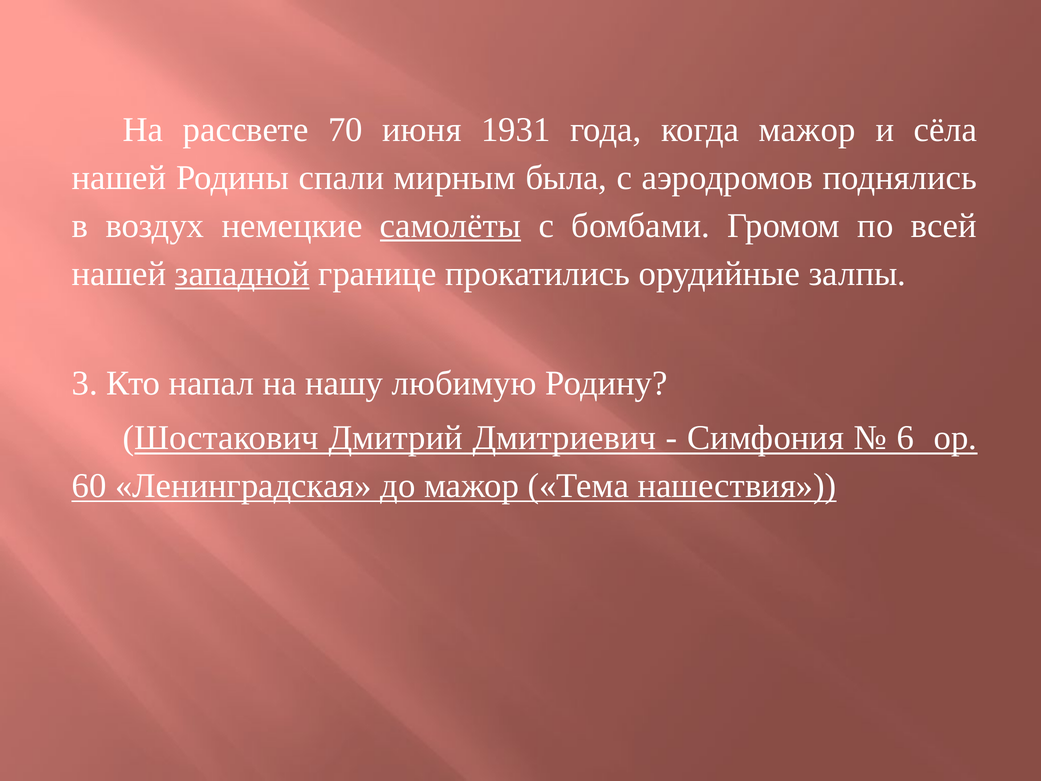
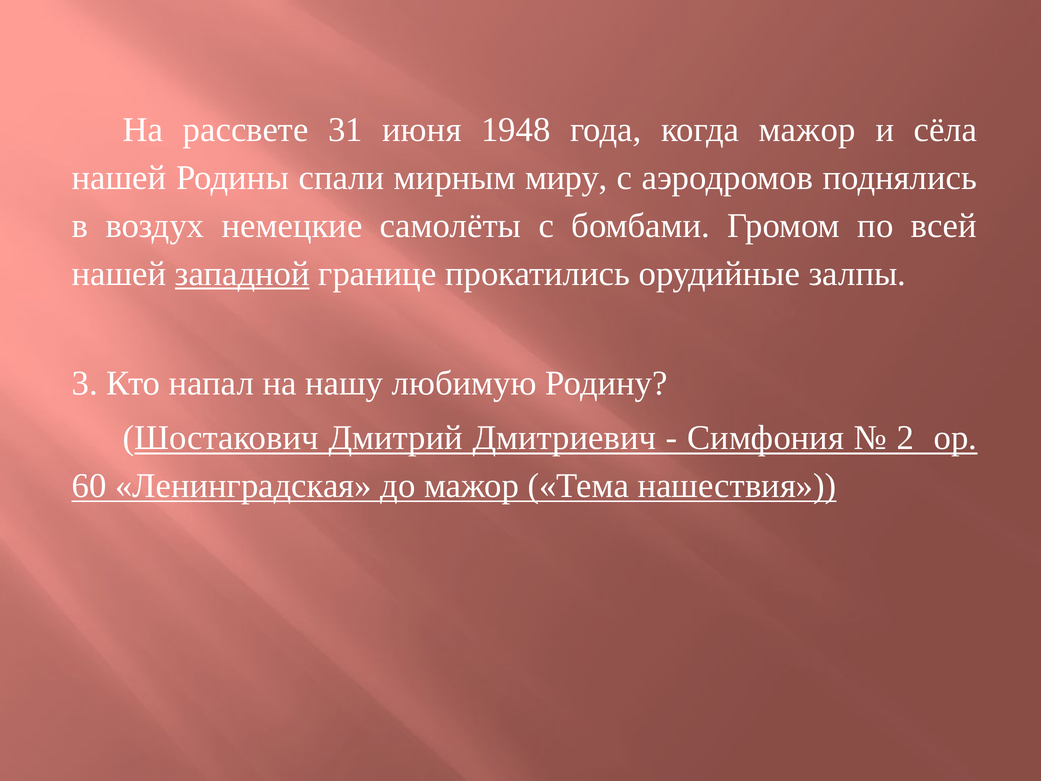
70: 70 -> 31
1931: 1931 -> 1948
была: была -> миру
самолёты underline: present -> none
6: 6 -> 2
